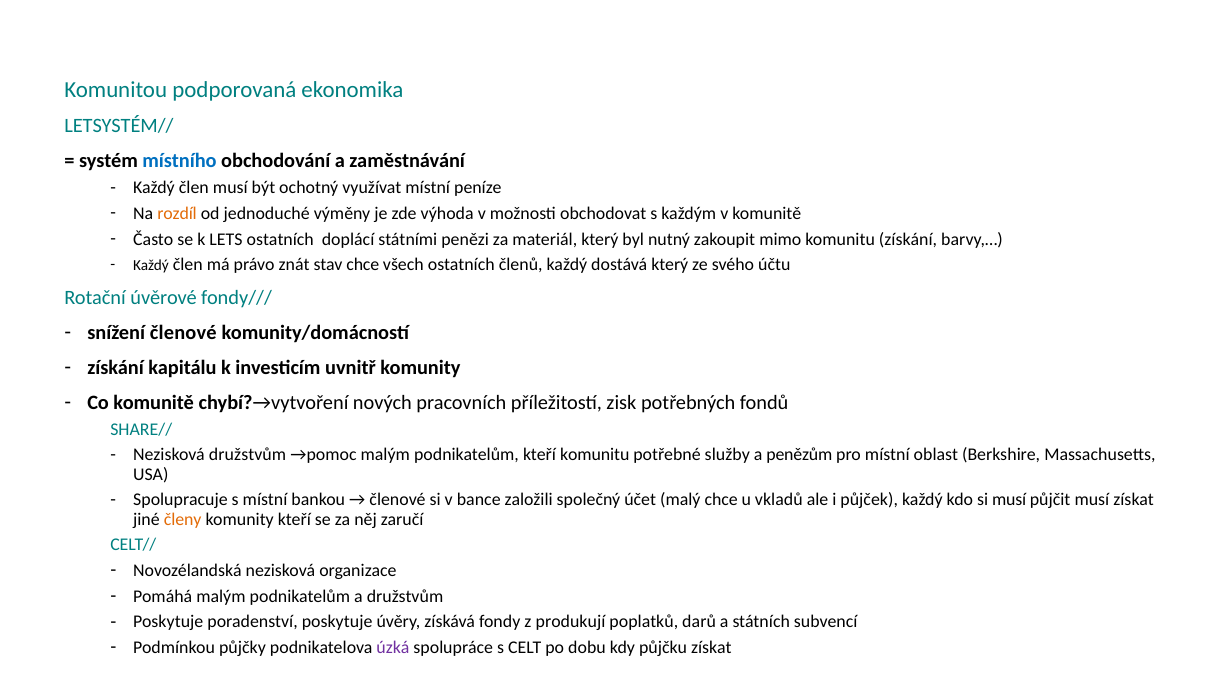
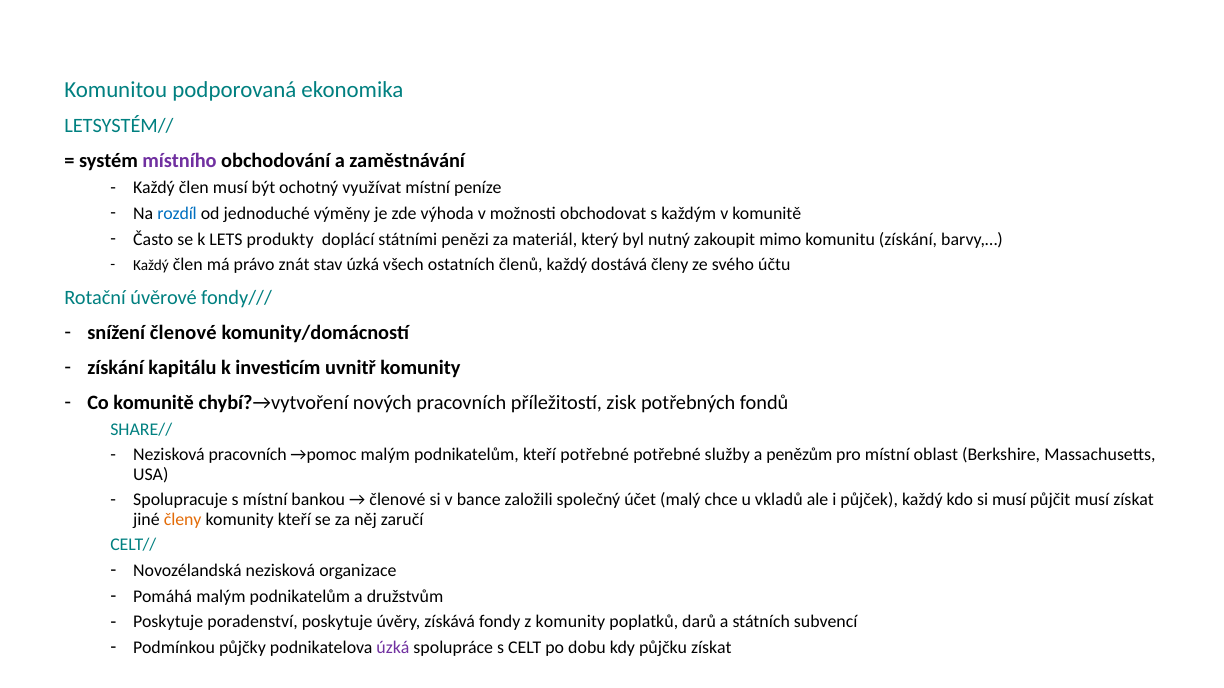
místního colour: blue -> purple
rozdíl colour: orange -> blue
LETS ostatních: ostatních -> produkty
stav chce: chce -> úzká
dostává který: který -> členy
Nezisková družstvům: družstvům -> pracovních
kteří komunitu: komunitu -> potřebné
z produkují: produkují -> komunity
